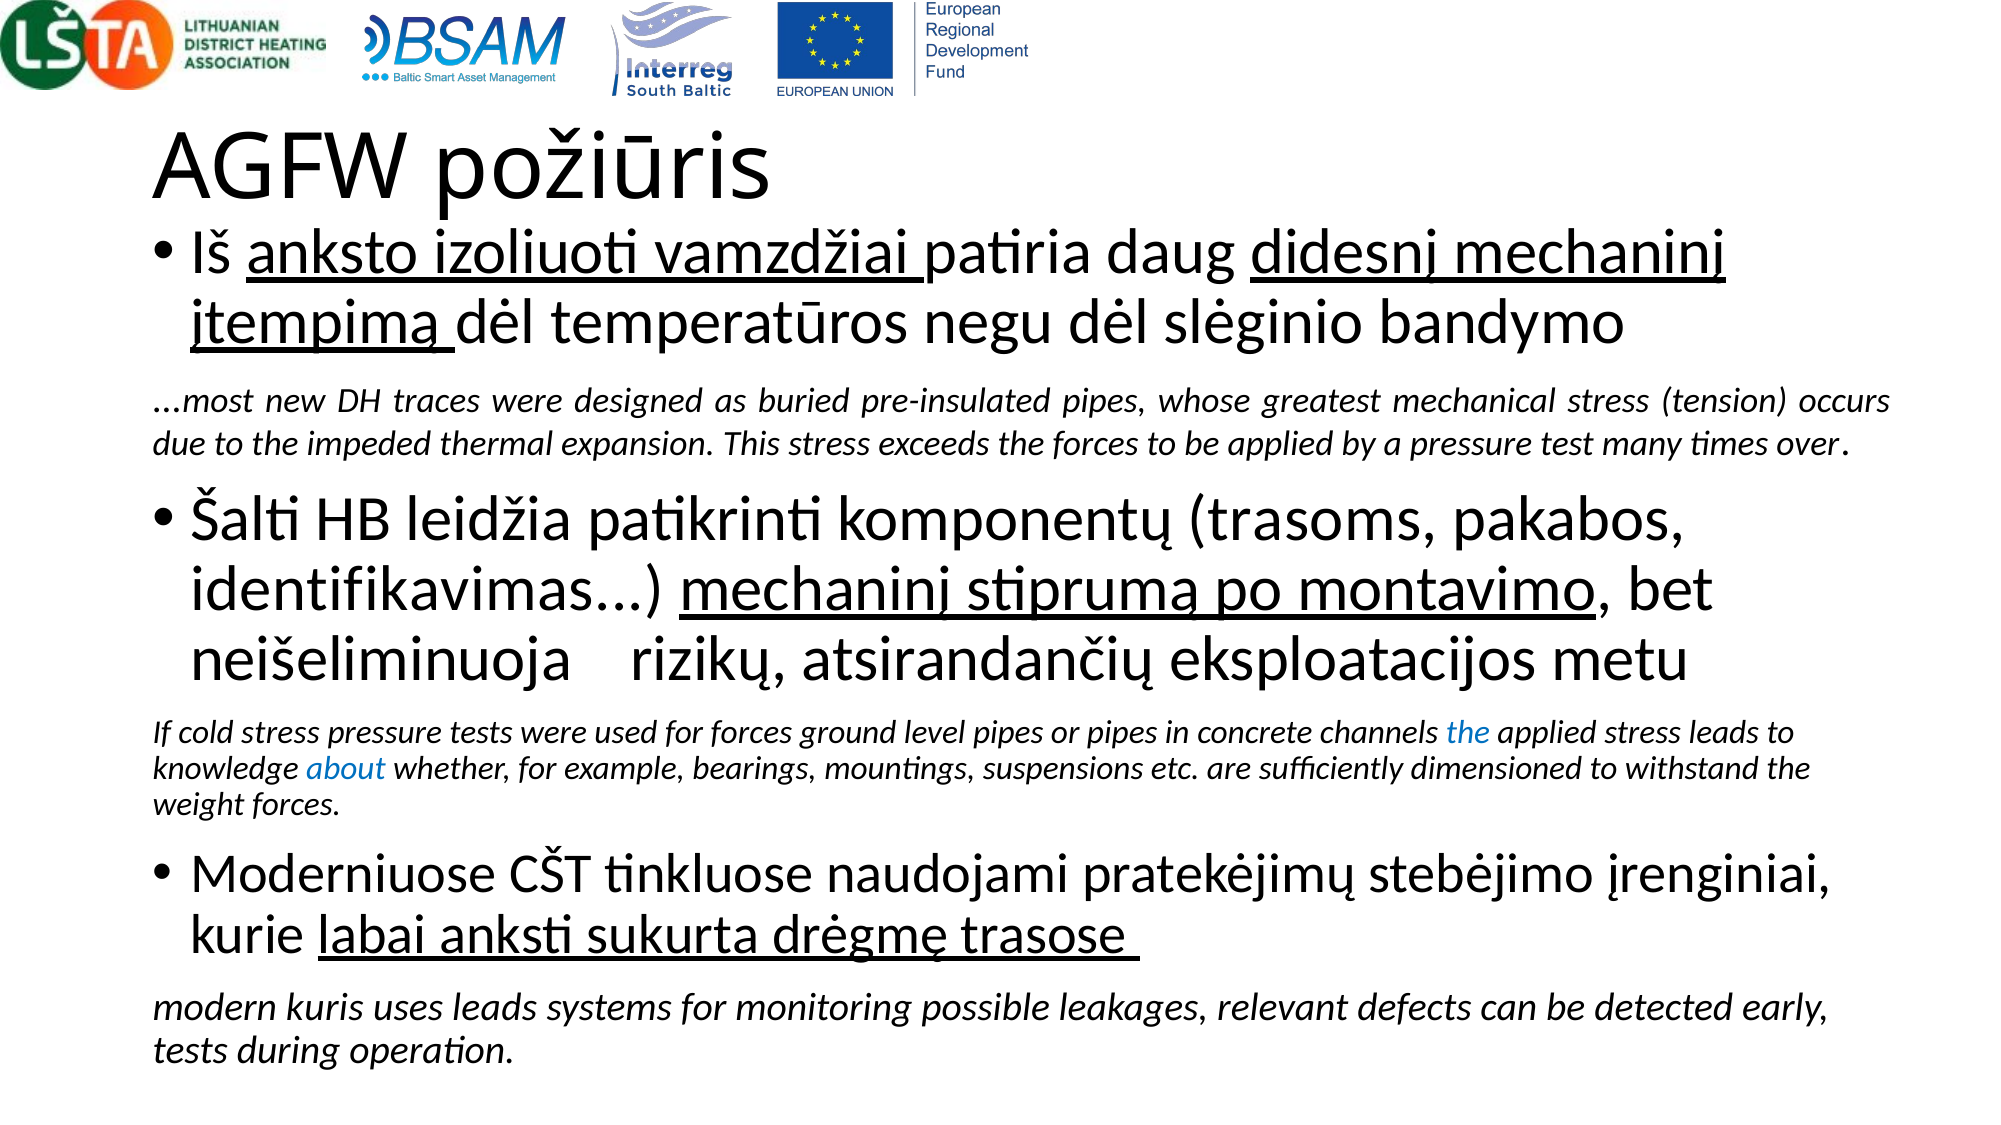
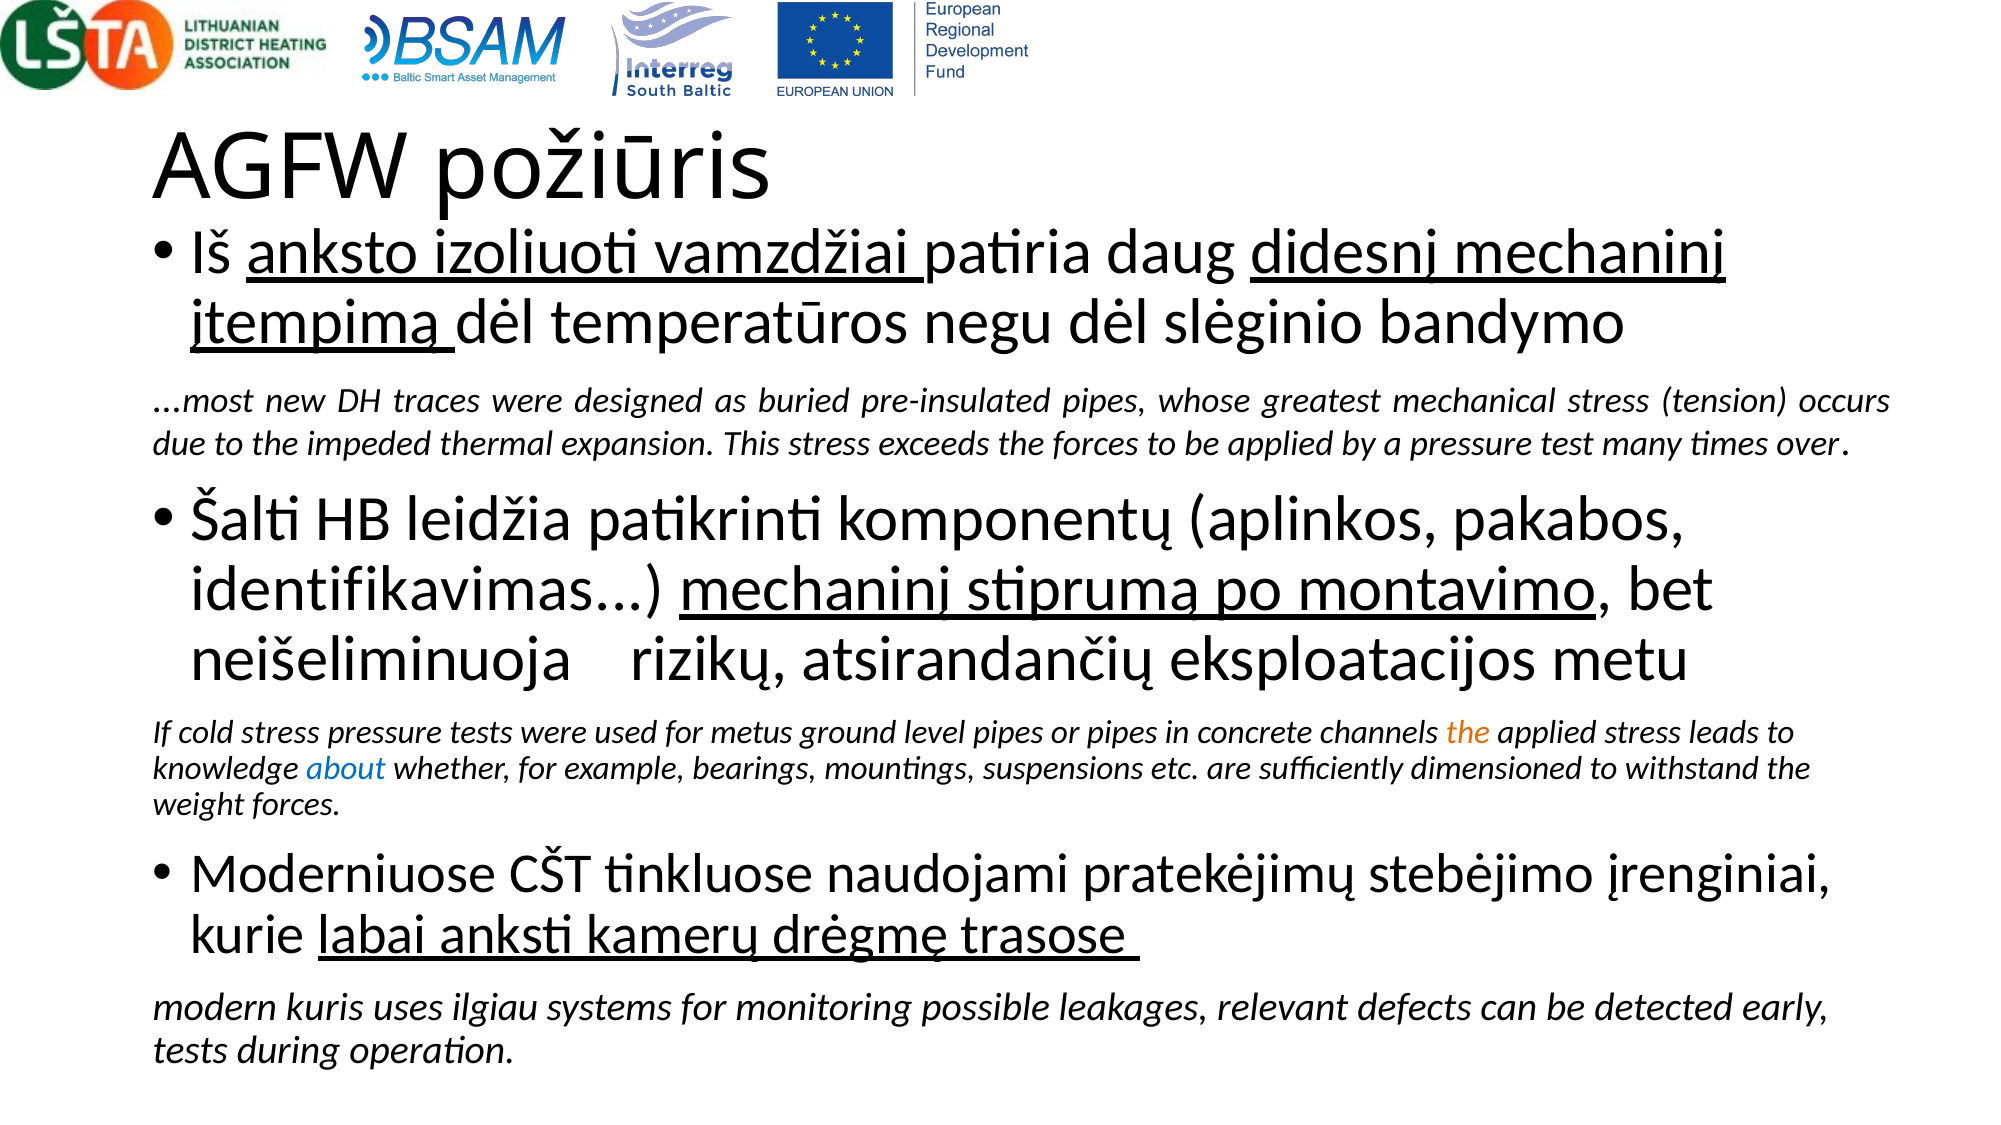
trasoms: trasoms -> aplinkos
for forces: forces -> metus
the at (1468, 733) colour: blue -> orange
sukurta: sukurta -> kamerų
uses leads: leads -> ilgiau
